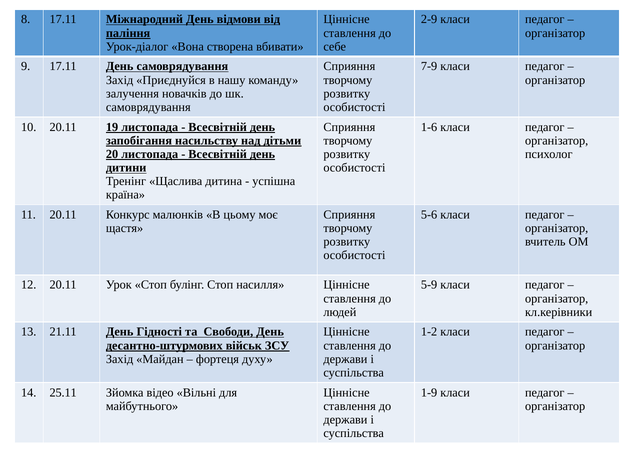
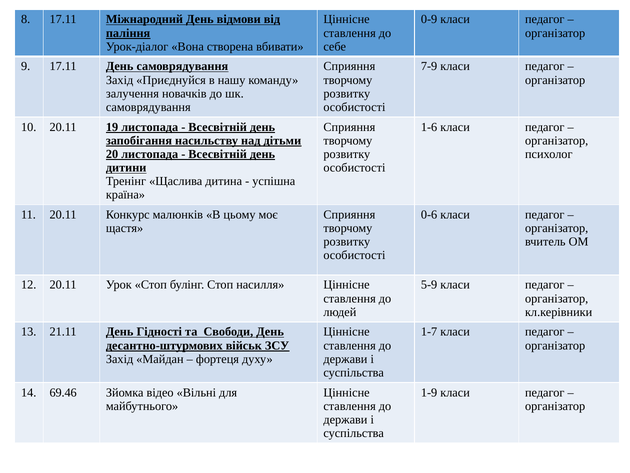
2-9: 2-9 -> 0-9
5-6: 5-6 -> 0-6
1-2: 1-2 -> 1-7
25.11: 25.11 -> 69.46
